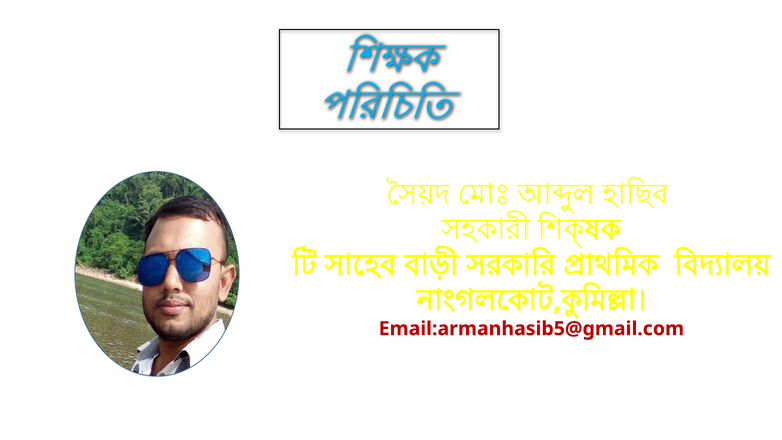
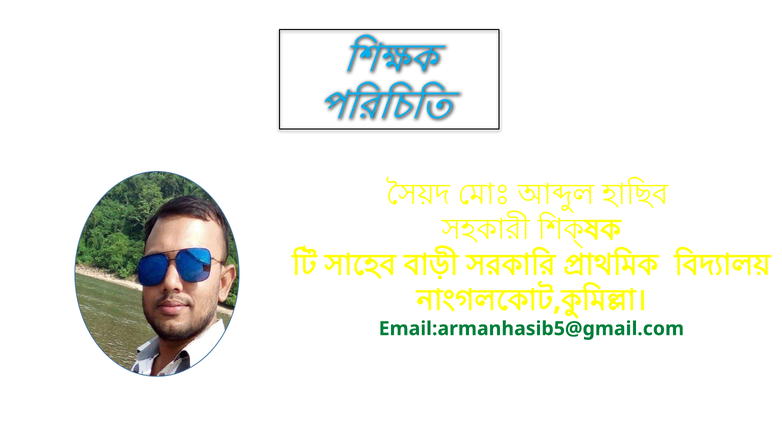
Email:armanhasib5@gmail.com colour: red -> green
